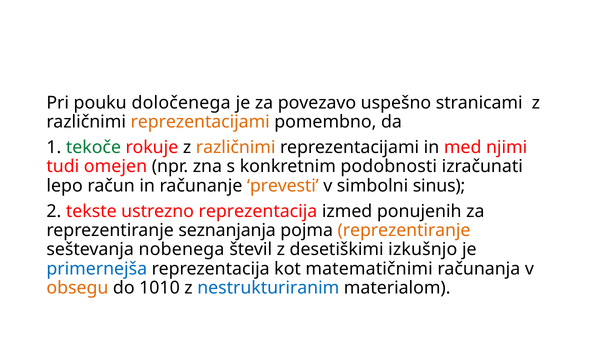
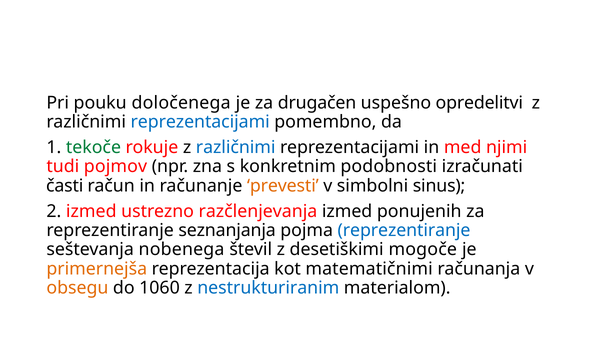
povezavo: povezavo -> drugačen
stranicami: stranicami -> opredelitvi
reprezentacijami at (200, 122) colour: orange -> blue
različnimi at (236, 148) colour: orange -> blue
omejen: omejen -> pojmov
lepo: lepo -> časti
2 tekste: tekste -> izmed
ustrezno reprezentacija: reprezentacija -> razčlenjevanja
reprezentiranje at (404, 231) colour: orange -> blue
izkušnjo: izkušnjo -> mogoče
primernejša colour: blue -> orange
1010: 1010 -> 1060
